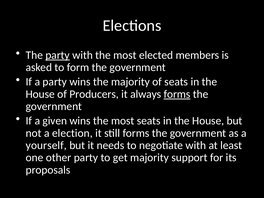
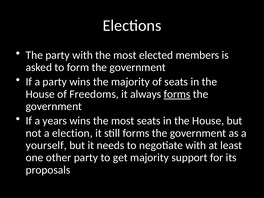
party at (58, 55) underline: present -> none
Producers: Producers -> Freedoms
given: given -> years
